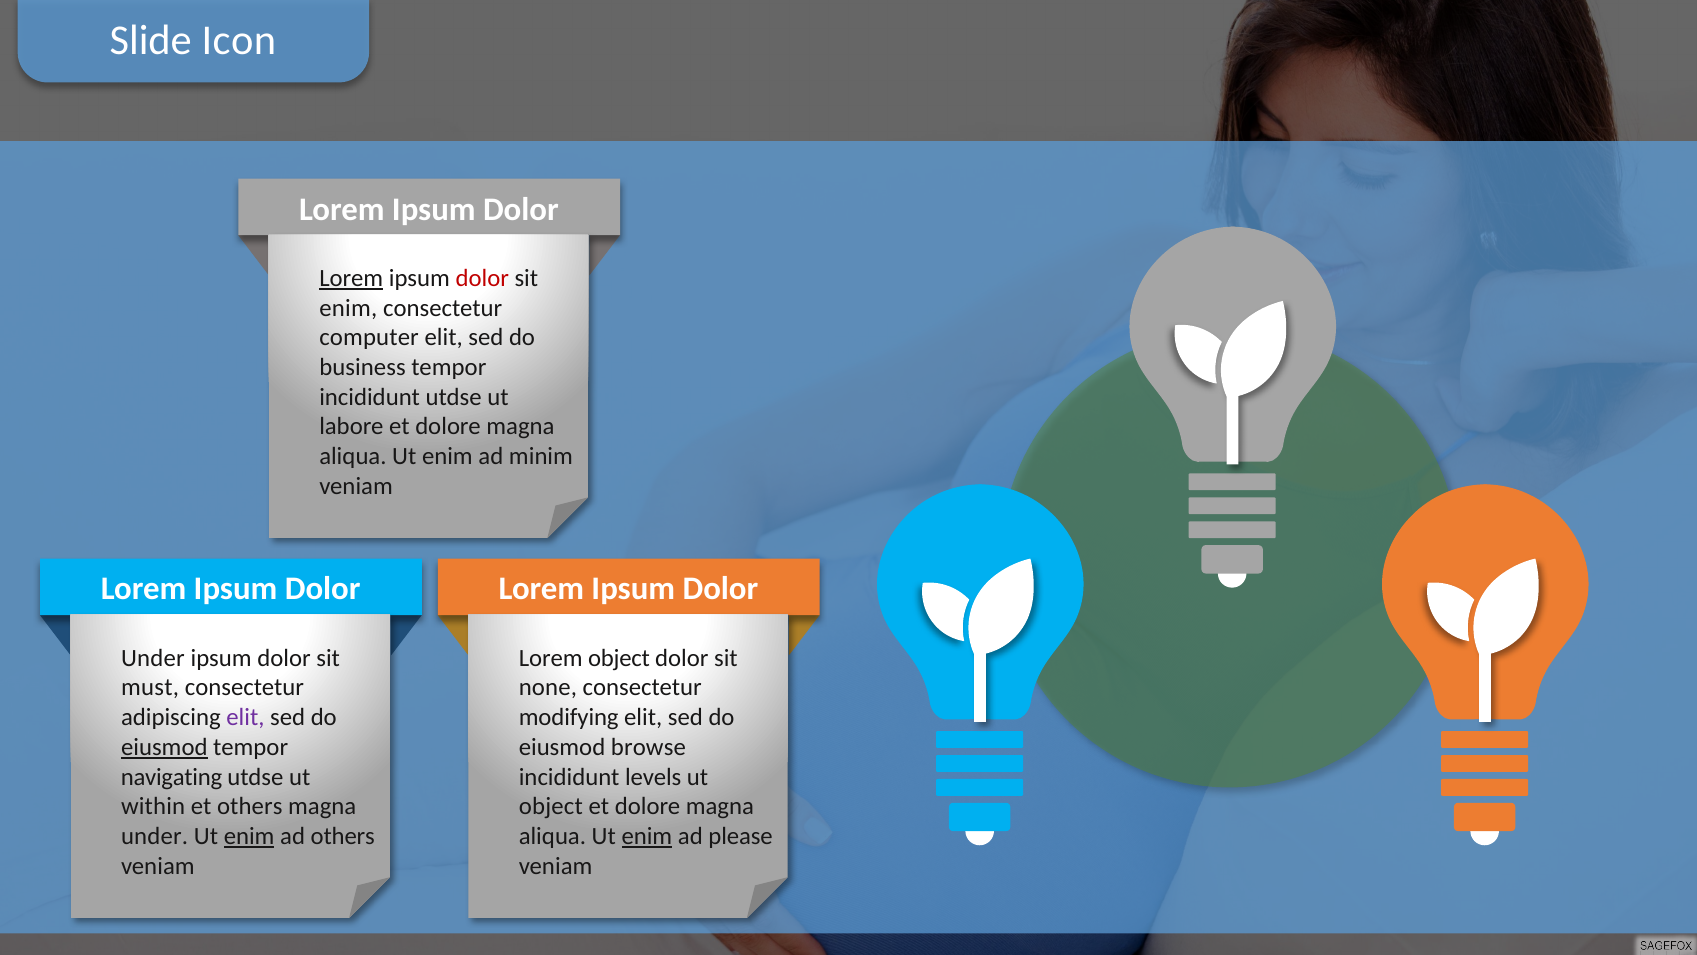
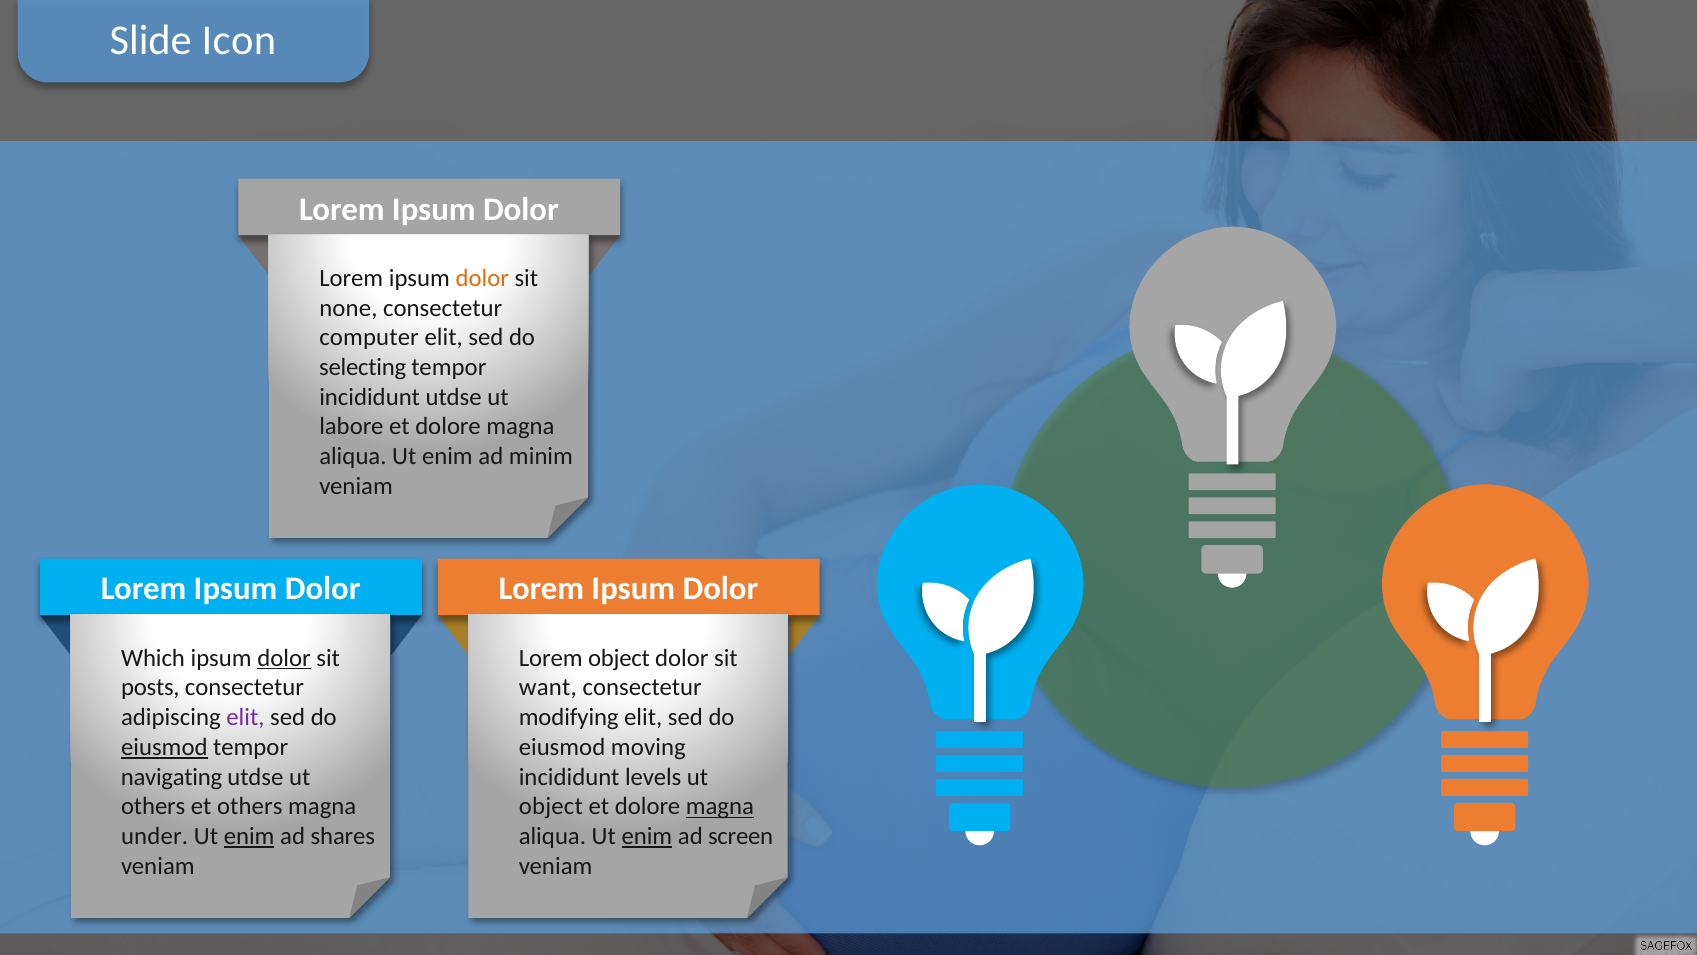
Lorem at (351, 278) underline: present -> none
dolor at (482, 278) colour: red -> orange
enim at (348, 308): enim -> none
business: business -> selecting
Under at (153, 658): Under -> Which
dolor at (284, 658) underline: none -> present
must: must -> posts
none: none -> want
browse: browse -> moving
within at (153, 806): within -> others
magna at (720, 806) underline: none -> present
ad others: others -> shares
please: please -> screen
